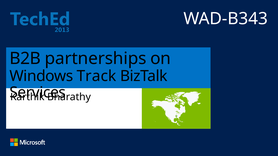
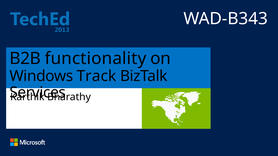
partnerships: partnerships -> functionality
